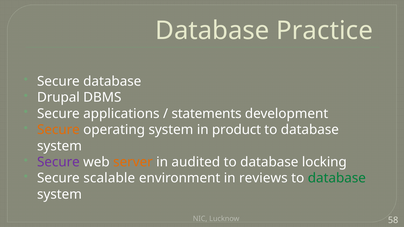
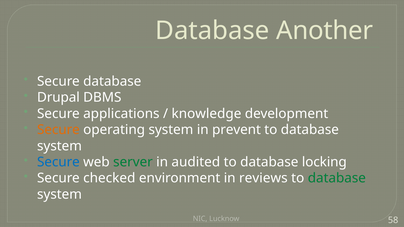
Practice: Practice -> Another
statements: statements -> knowledge
product: product -> prevent
Secure at (58, 162) colour: purple -> blue
server colour: orange -> green
scalable: scalable -> checked
